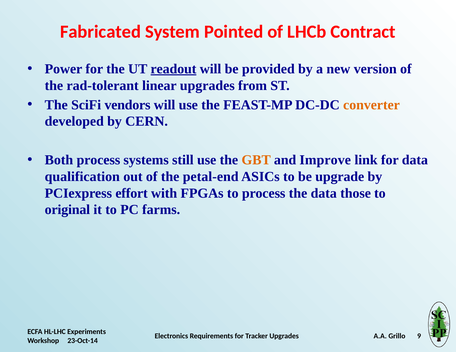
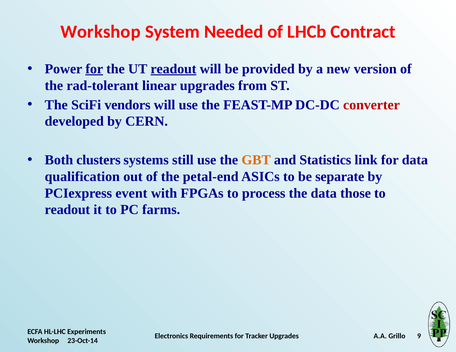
Fabricated at (101, 32): Fabricated -> Workshop
Pointed: Pointed -> Needed
for at (94, 69) underline: none -> present
converter colour: orange -> red
Both process: process -> clusters
Improve: Improve -> Statistics
upgrade: upgrade -> separate
effort: effort -> event
original at (67, 210): original -> readout
